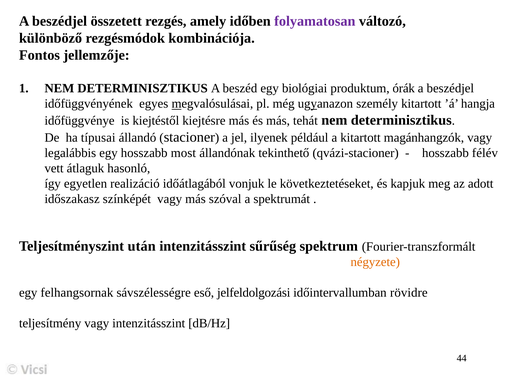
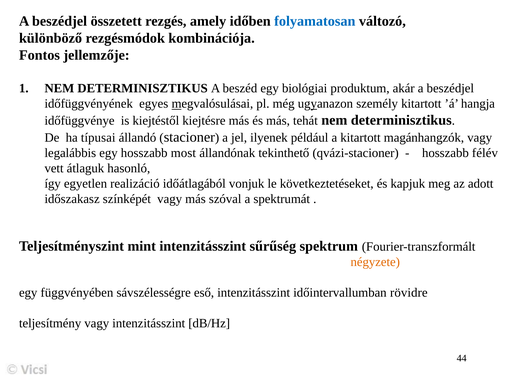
folyamatosan colour: purple -> blue
órák: órák -> akár
után: után -> mint
felhangsornak: felhangsornak -> függvényében
eső jelfeldolgozási: jelfeldolgozási -> intenzitásszint
